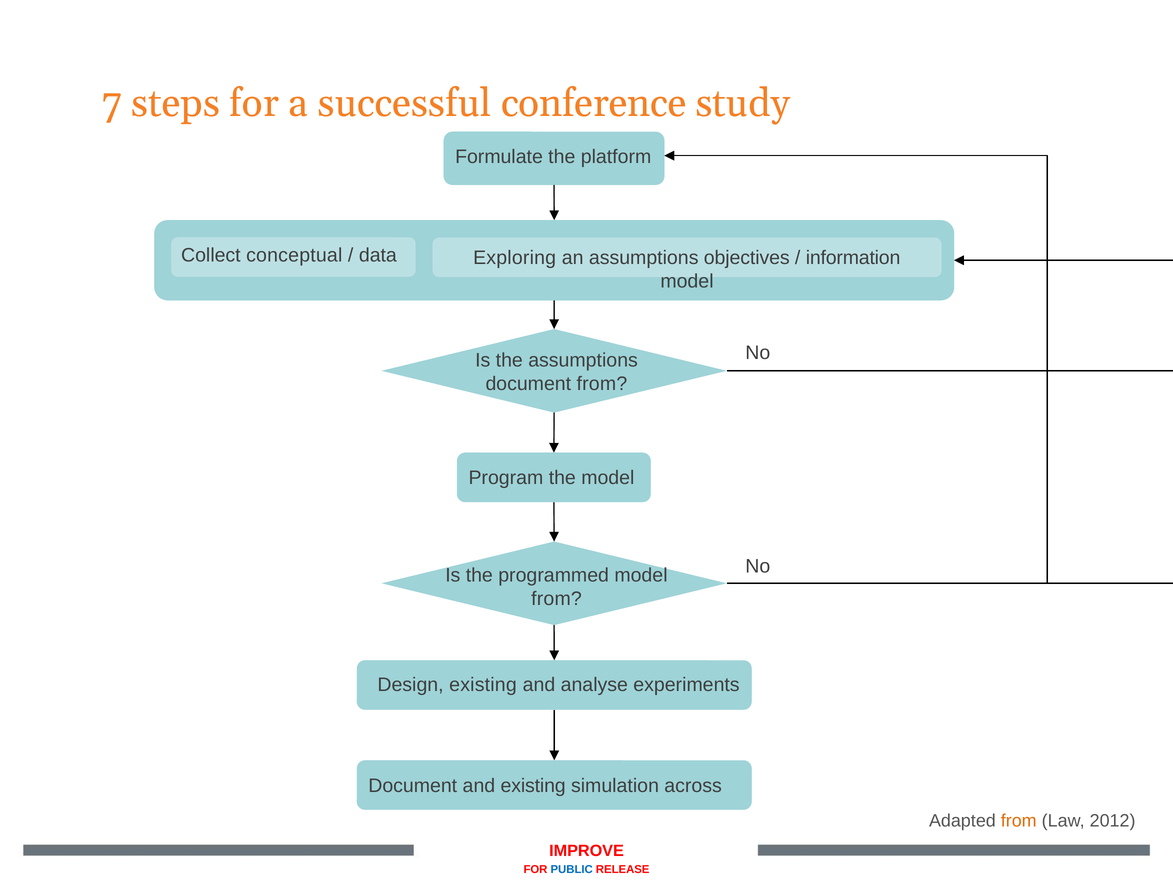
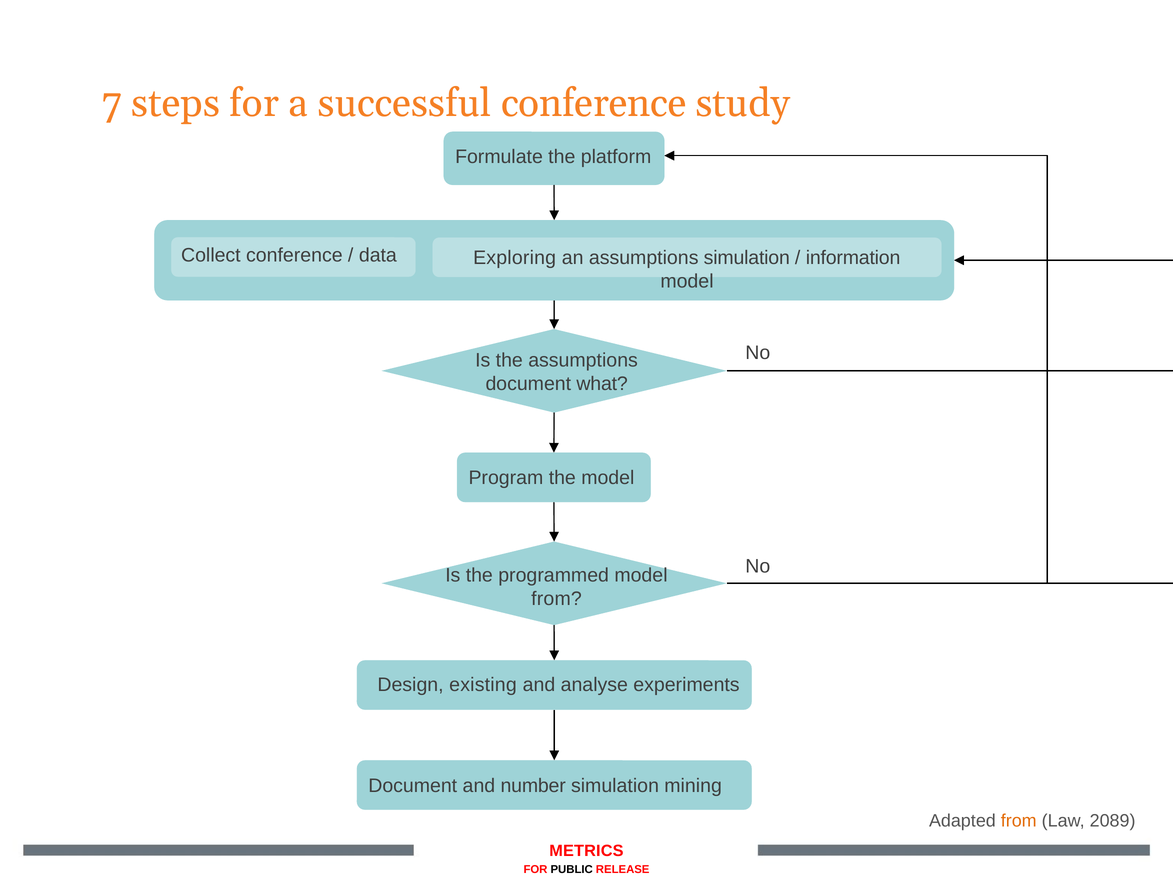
Collect conceptual: conceptual -> conference
assumptions objectives: objectives -> simulation
document from: from -> what
and existing: existing -> number
across: across -> mining
2012: 2012 -> 2089
IMPROVE: IMPROVE -> METRICS
PUBLIC colour: blue -> black
